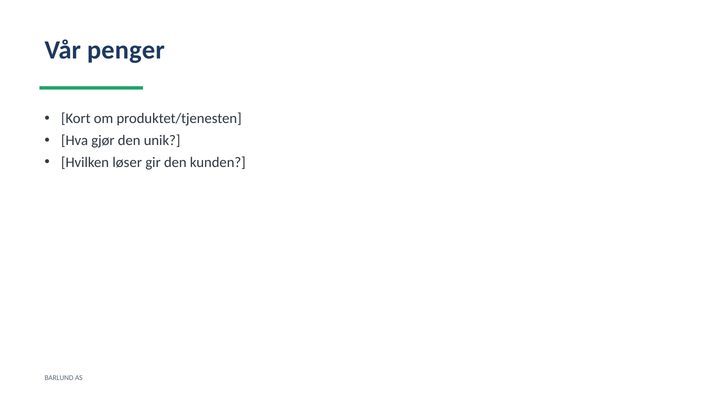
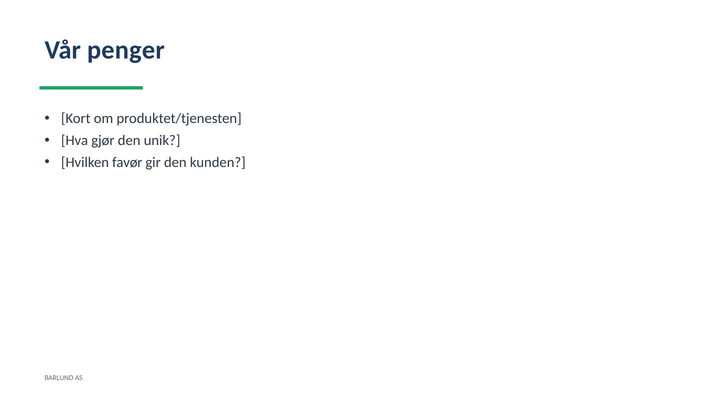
løser: løser -> favør
